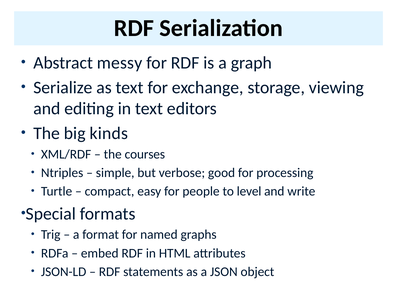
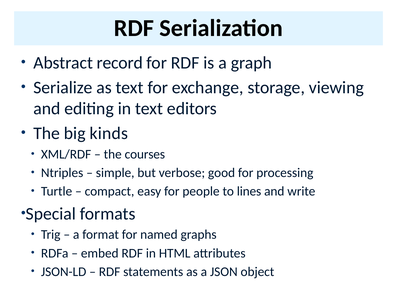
messy: messy -> record
level: level -> lines
